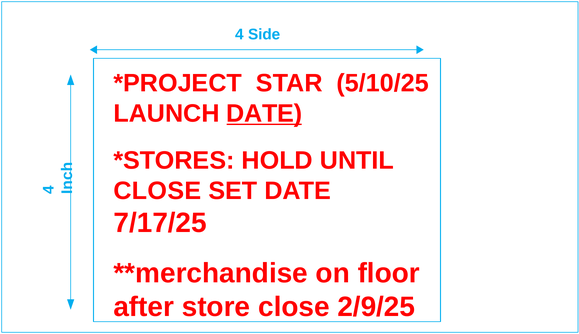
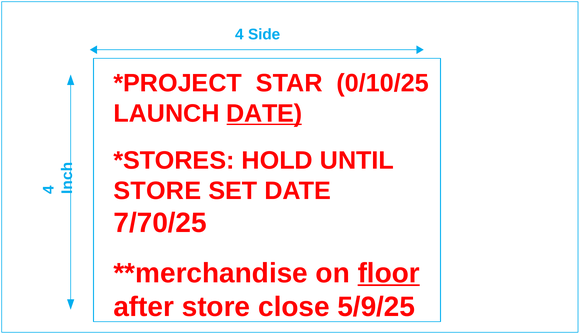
5/10/25: 5/10/25 -> 0/10/25
CLOSE at (157, 190): CLOSE -> STORE
7/17/25: 7/17/25 -> 7/70/25
floor underline: none -> present
2/9/25: 2/9/25 -> 5/9/25
